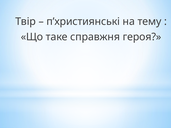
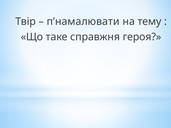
п’християнські: п’християнські -> п’намалювати
